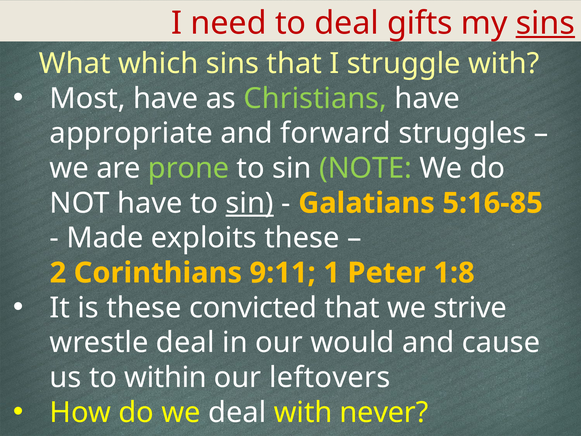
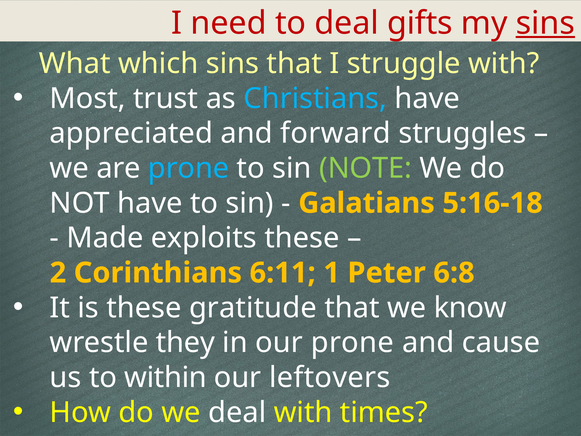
Most have: have -> trust
Christians colour: light green -> light blue
appropriate: appropriate -> appreciated
prone at (189, 168) colour: light green -> light blue
sin at (250, 203) underline: present -> none
5:16-85: 5:16-85 -> 5:16-18
9:11: 9:11 -> 6:11
1:8: 1:8 -> 6:8
convicted: convicted -> gratitude
strive: strive -> know
wrestle deal: deal -> they
our would: would -> prone
never: never -> times
